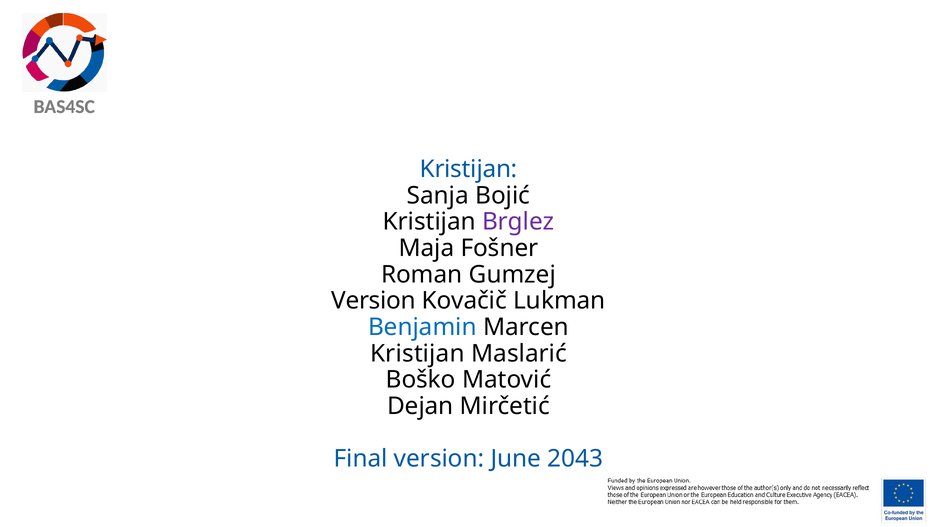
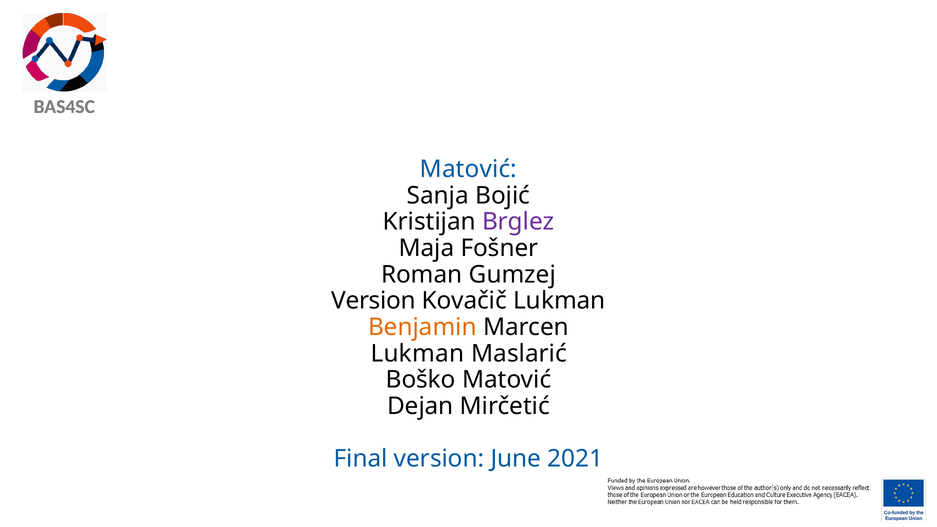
Kristijan at (469, 169): Kristijan -> Matović
Benjamin colour: blue -> orange
Kristijan at (418, 354): Kristijan -> Lukman
2043: 2043 -> 2021
